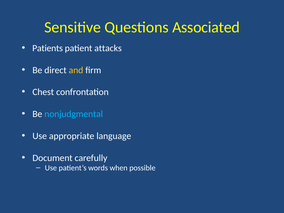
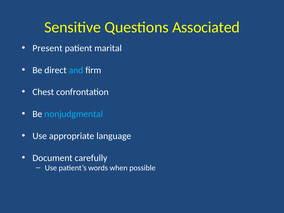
Patients: Patients -> Present
attacks: attacks -> marital
and colour: yellow -> light blue
